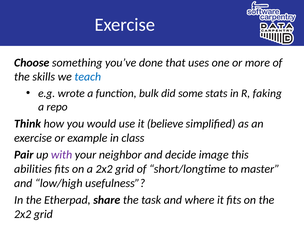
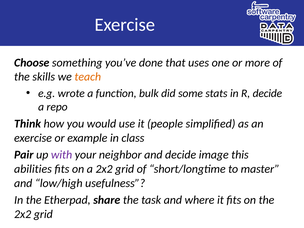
teach colour: blue -> orange
R faking: faking -> decide
believe: believe -> people
